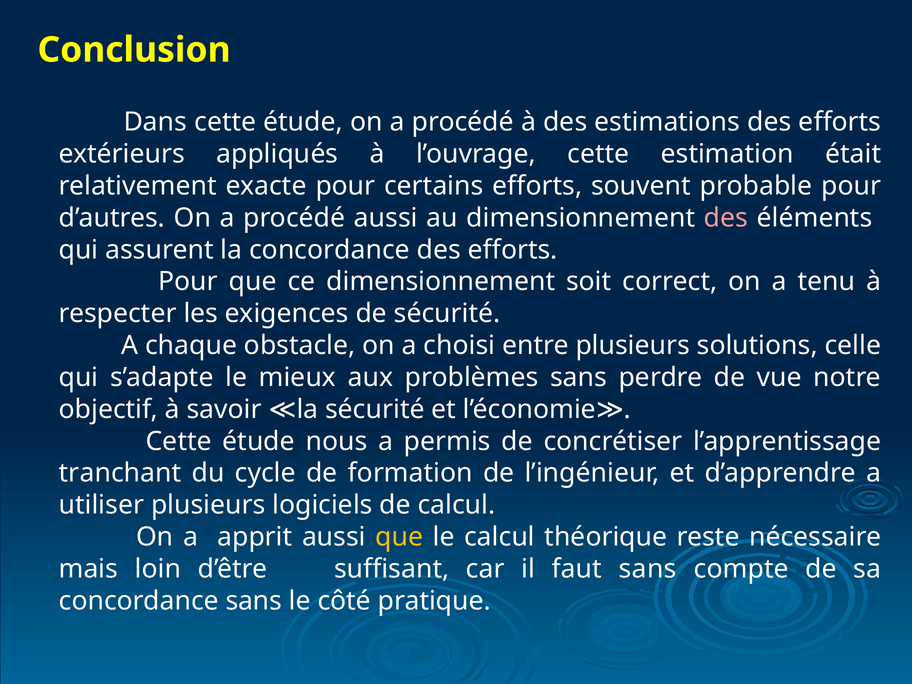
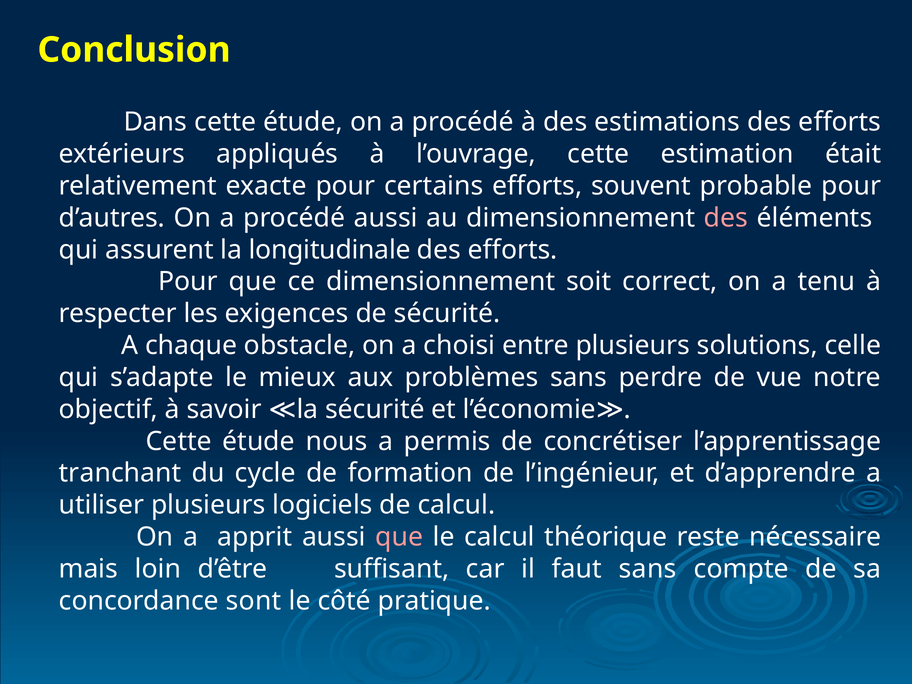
la concordance: concordance -> longitudinale
que at (399, 537) colour: yellow -> pink
concordance sans: sans -> sont
